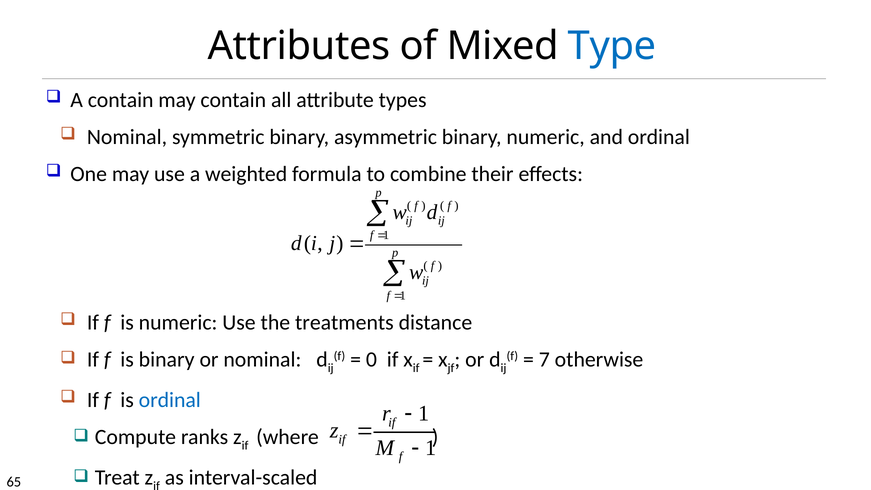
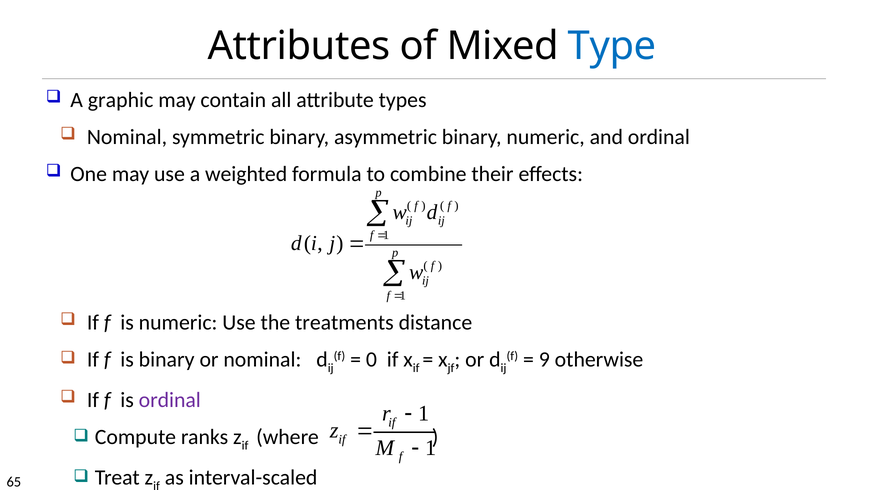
A contain: contain -> graphic
7: 7 -> 9
ordinal at (170, 400) colour: blue -> purple
